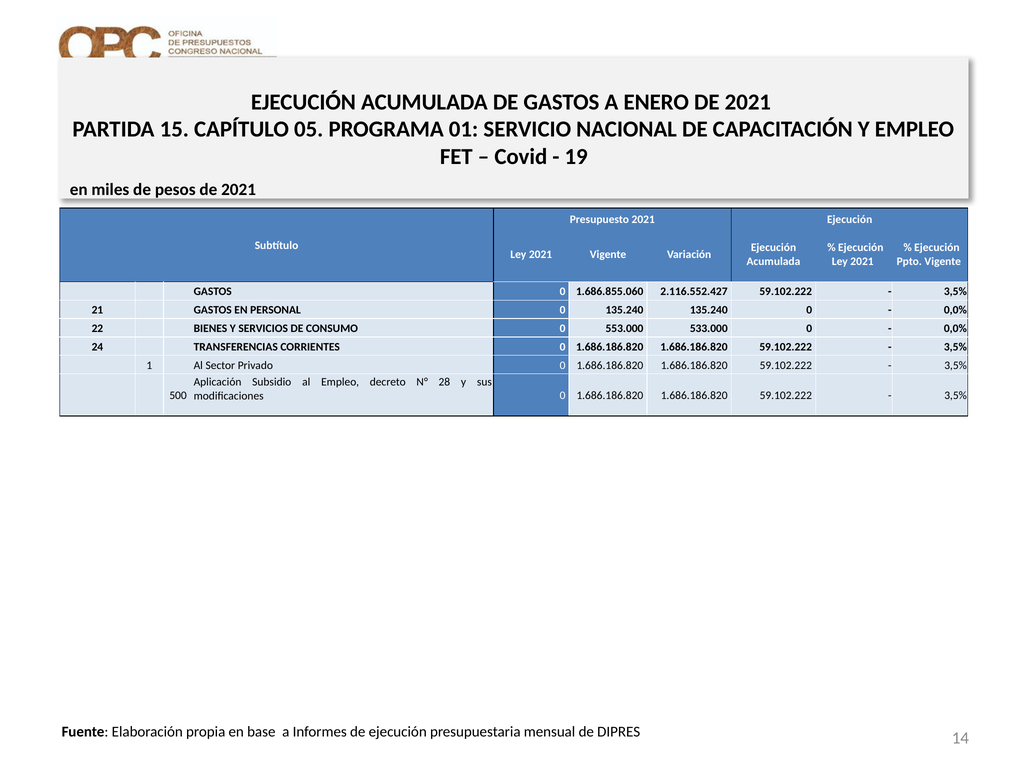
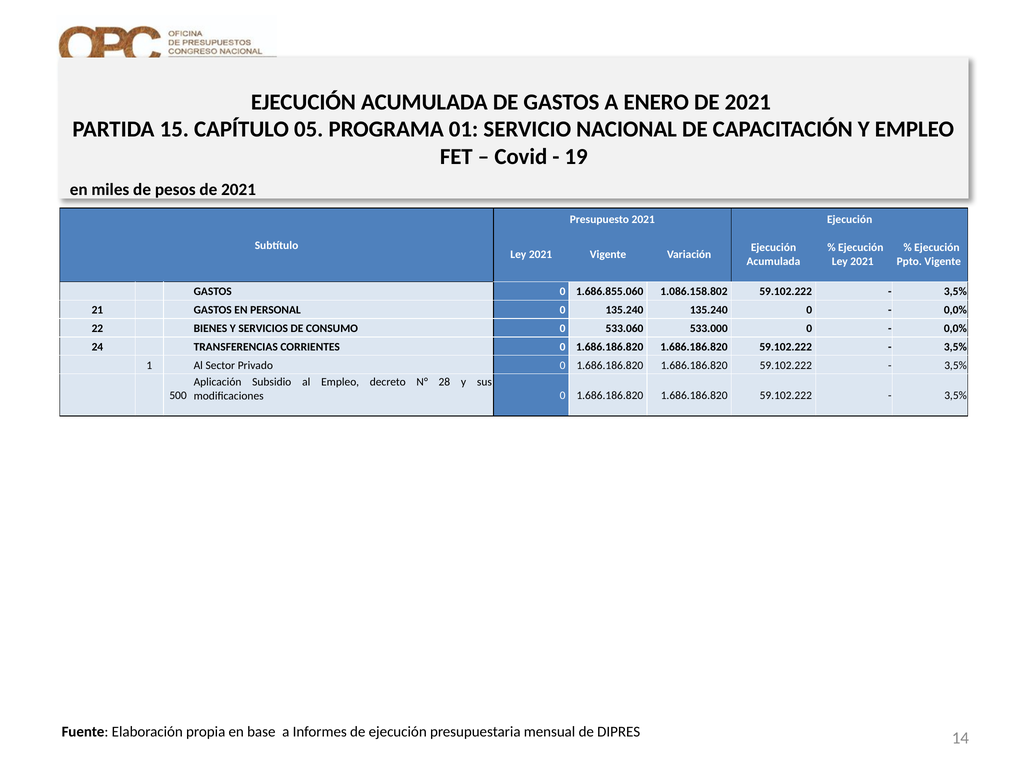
2.116.552.427: 2.116.552.427 -> 1.086.158.802
553.000: 553.000 -> 533.060
